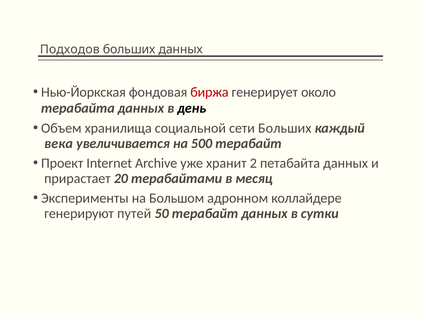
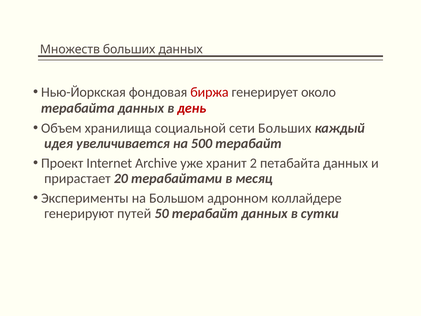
Подходов: Подходов -> Множеств
день colour: black -> red
века: века -> идея
